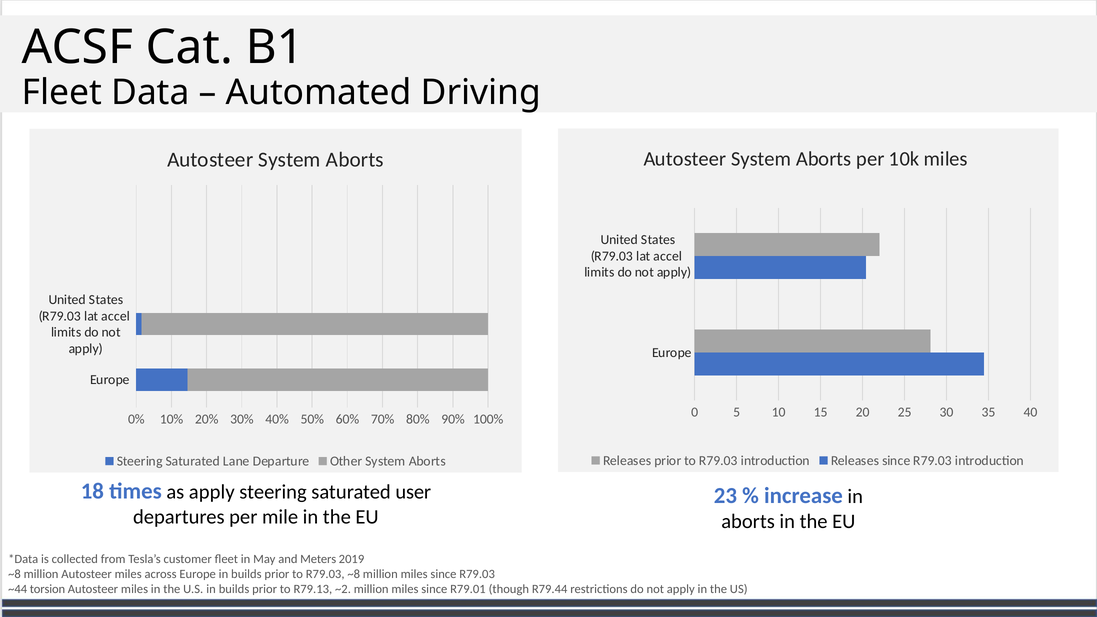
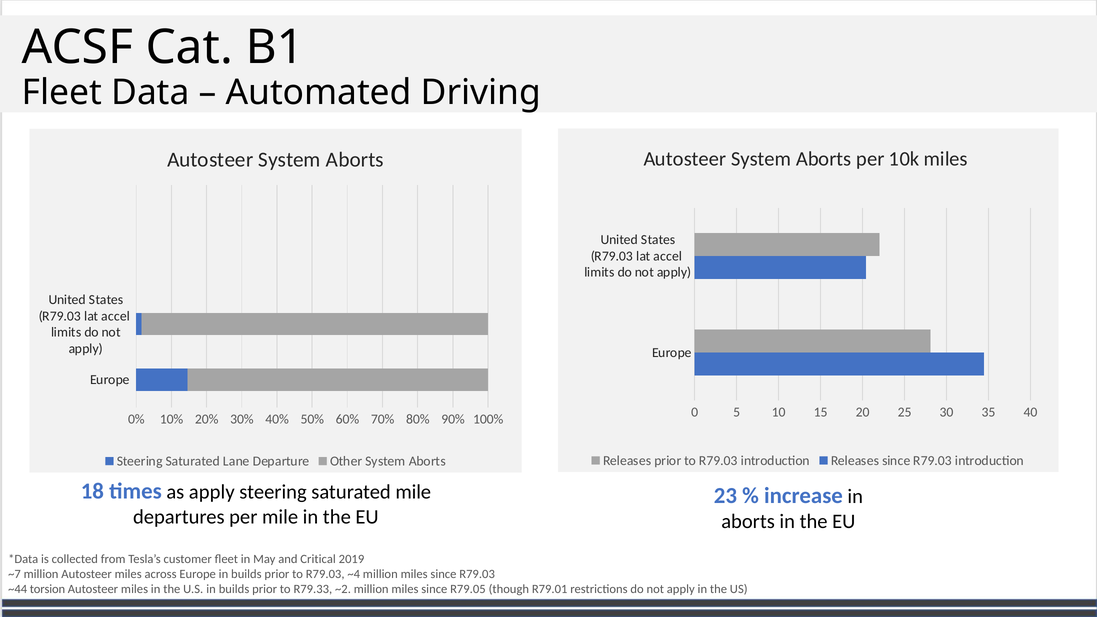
saturated user: user -> mile
Meters: Meters -> Critical
~8 at (14, 574): ~8 -> ~7
R79.03 ~8: ~8 -> ~4
R79.13: R79.13 -> R79.33
R79.01: R79.01 -> R79.05
R79.44: R79.44 -> R79.01
